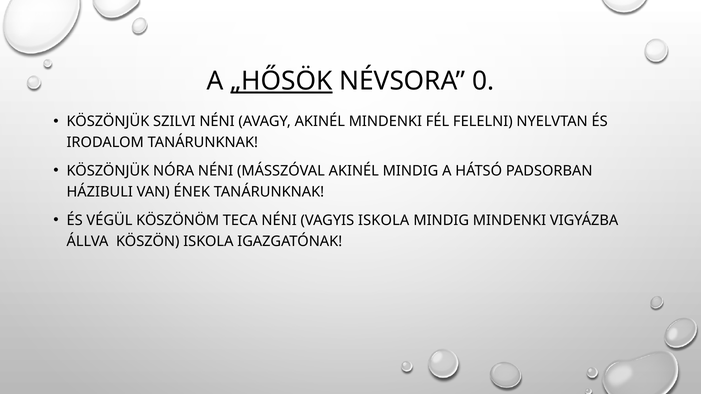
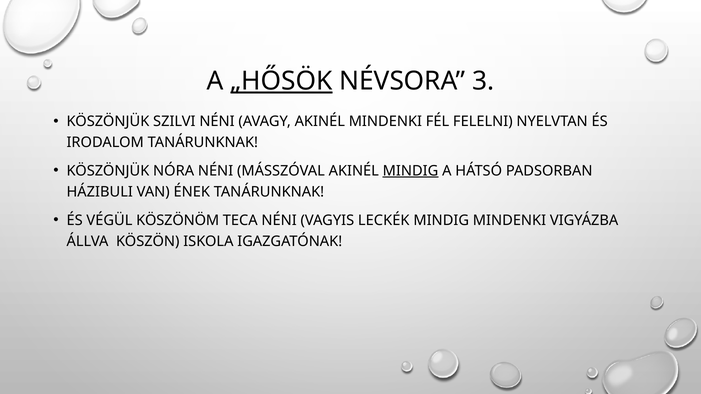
0: 0 -> 3
MINDIG at (411, 171) underline: none -> present
VAGYIS ISKOLA: ISKOLA -> LECKÉK
